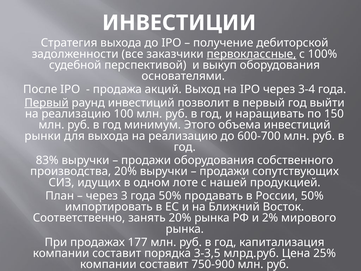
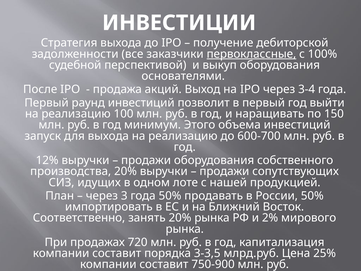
Первый at (47, 103) underline: present -> none
рынки: рынки -> запуск
83%: 83% -> 12%
177: 177 -> 720
